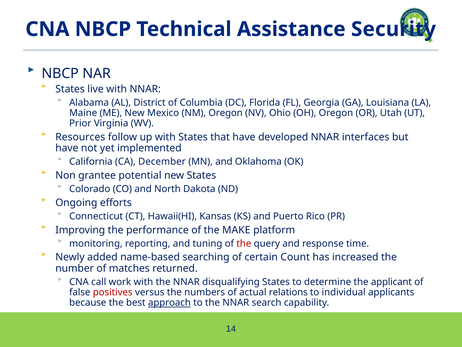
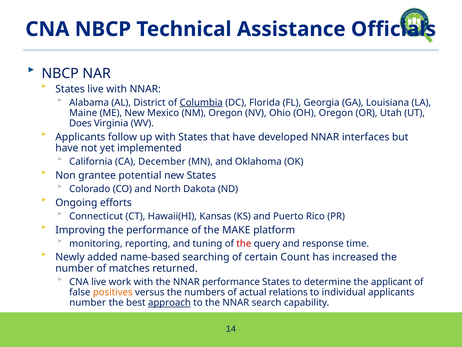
Security: Security -> Officials
Columbia underline: none -> present
Prior: Prior -> Does
Resources at (80, 137): Resources -> Applicants
CNA call: call -> live
NNAR disqualifying: disqualifying -> performance
positives colour: red -> orange
because at (88, 302): because -> number
